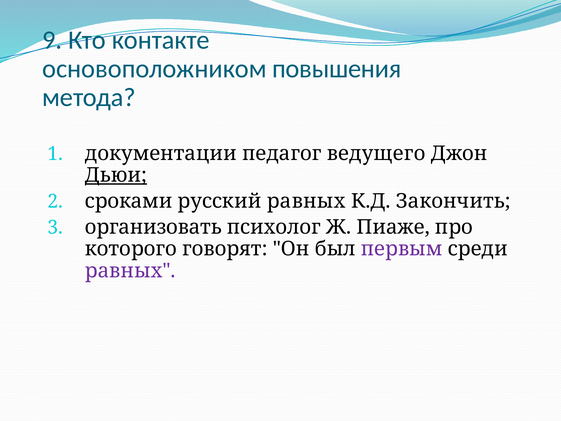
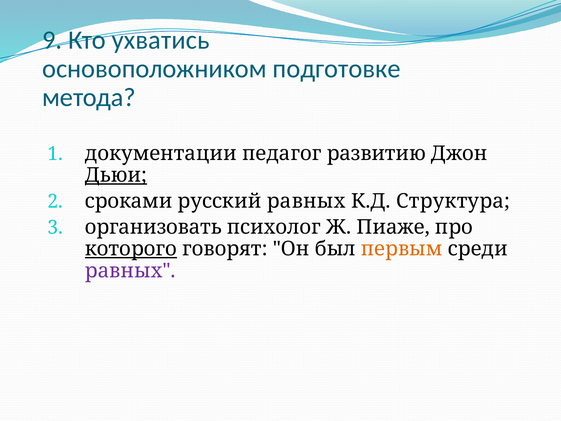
контакте: контакте -> ухватись
повышения: повышения -> подготовке
ведущего: ведущего -> развитию
Закончить: Закончить -> Структура
которого underline: none -> present
первым colour: purple -> orange
